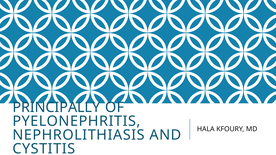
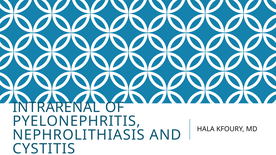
PRINCIPALLY: PRINCIPALLY -> INTRARENAL
